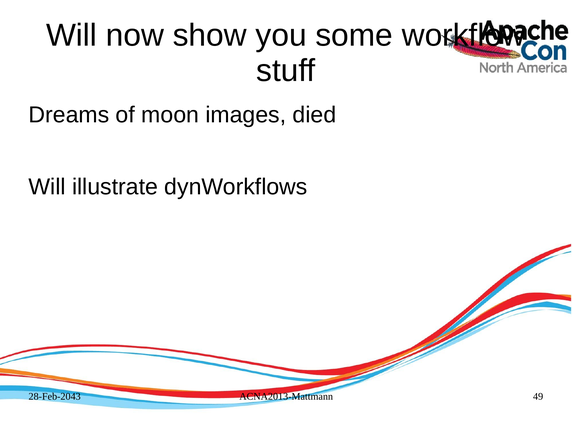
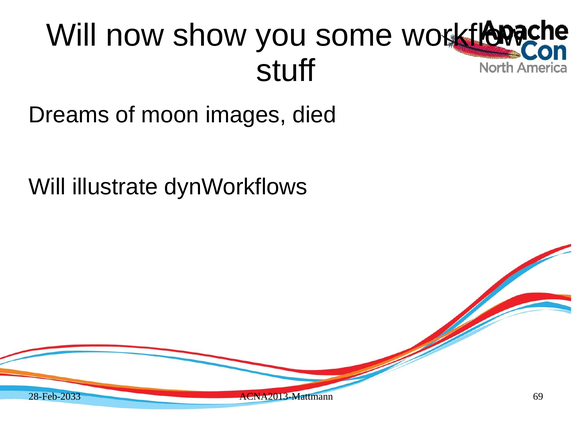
28-Feb-2043: 28-Feb-2043 -> 28-Feb-2033
49: 49 -> 69
